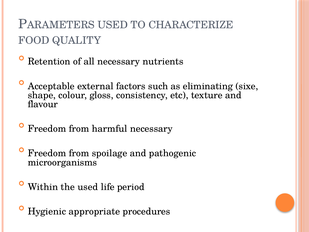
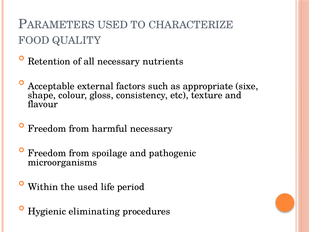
eliminating: eliminating -> appropriate
appropriate: appropriate -> eliminating
